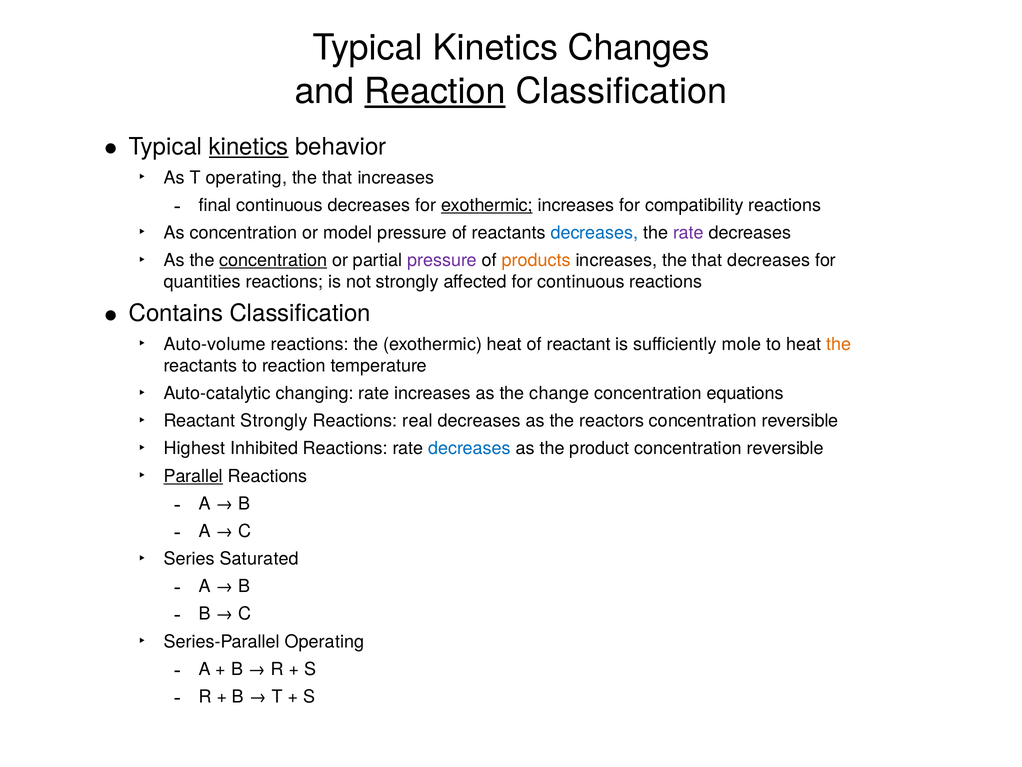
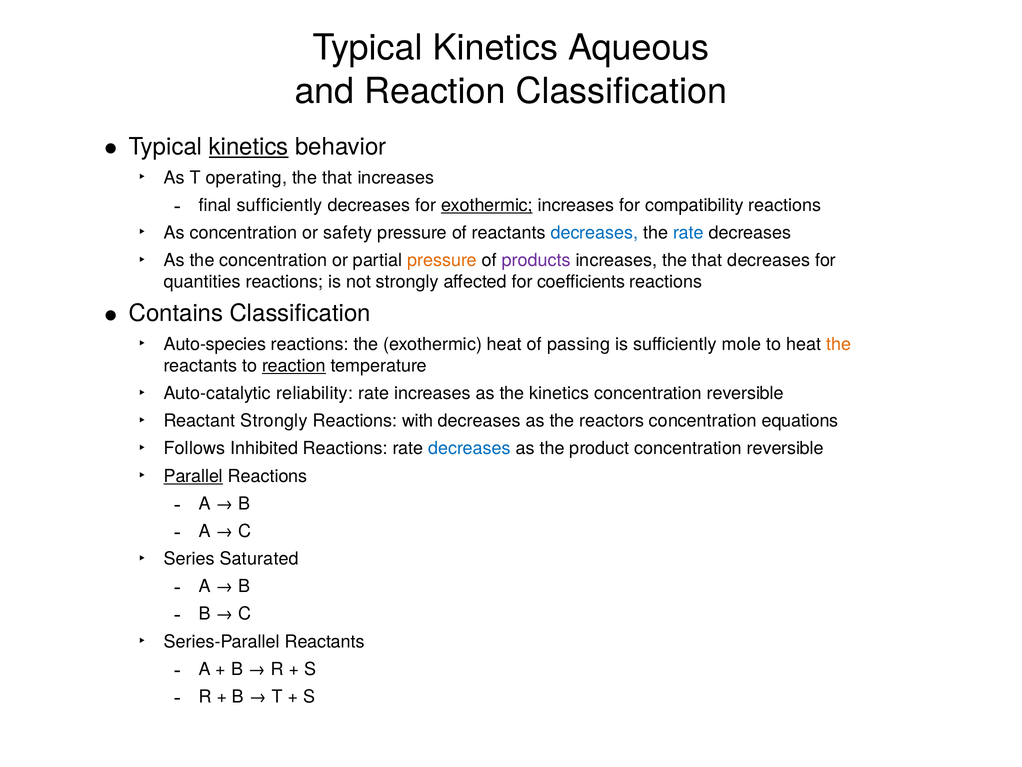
Changes: Changes -> Aqueous
Reaction at (435, 91) underline: present -> none
final continuous: continuous -> sufficiently
model: model -> safety
rate at (688, 233) colour: purple -> blue
concentration at (273, 260) underline: present -> none
pressure at (442, 260) colour: purple -> orange
products colour: orange -> purple
for continuous: continuous -> coefficients
Auto-volume: Auto-volume -> Auto-species
of reactant: reactant -> passing
reaction at (294, 366) underline: none -> present
changing: changing -> reliability
the change: change -> kinetics
equations at (745, 393): equations -> reversible
real: real -> with
reversible at (800, 421): reversible -> equations
Highest: Highest -> Follows
Series-Parallel Operating: Operating -> Reactants
